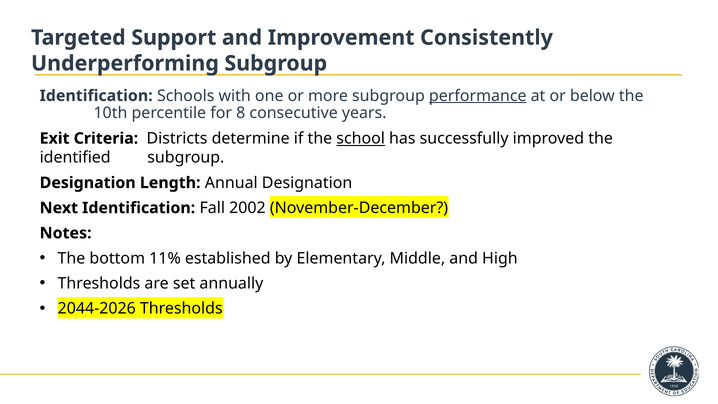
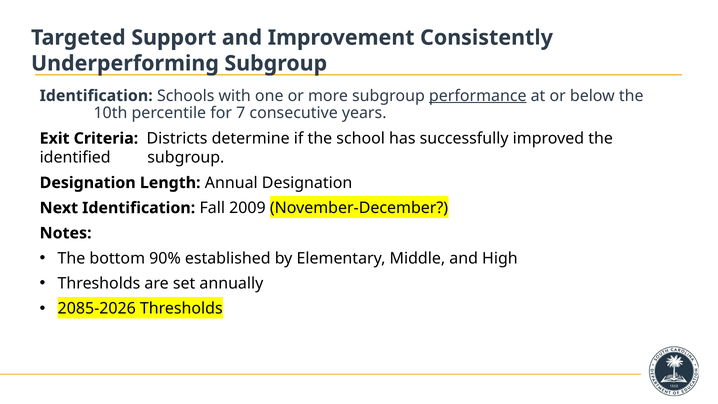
8: 8 -> 7
school underline: present -> none
2002: 2002 -> 2009
11%: 11% -> 90%
2044-2026: 2044-2026 -> 2085-2026
